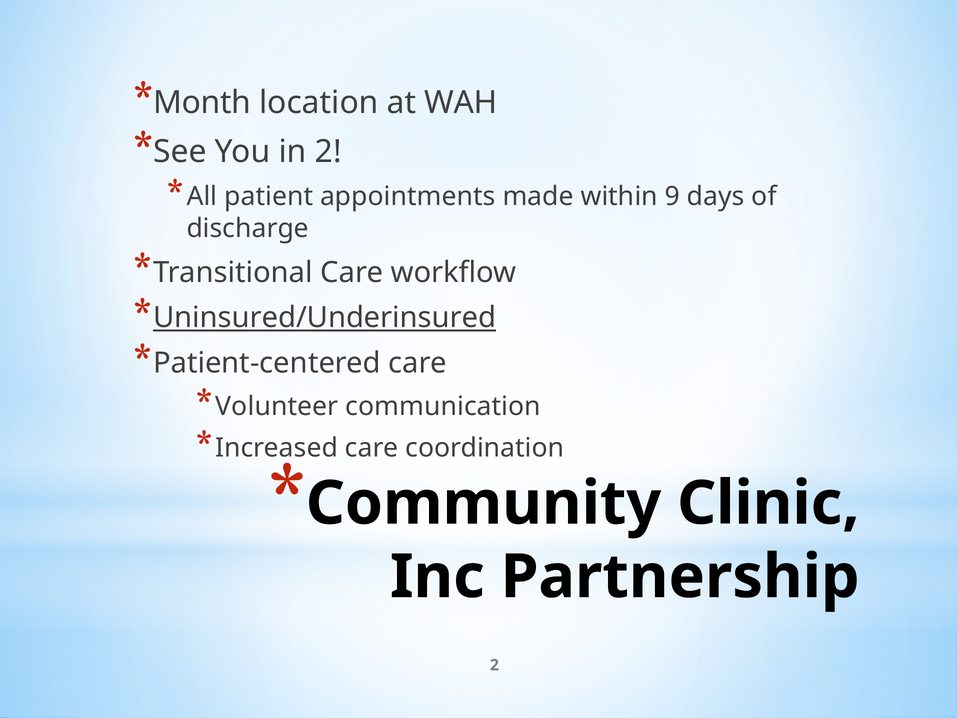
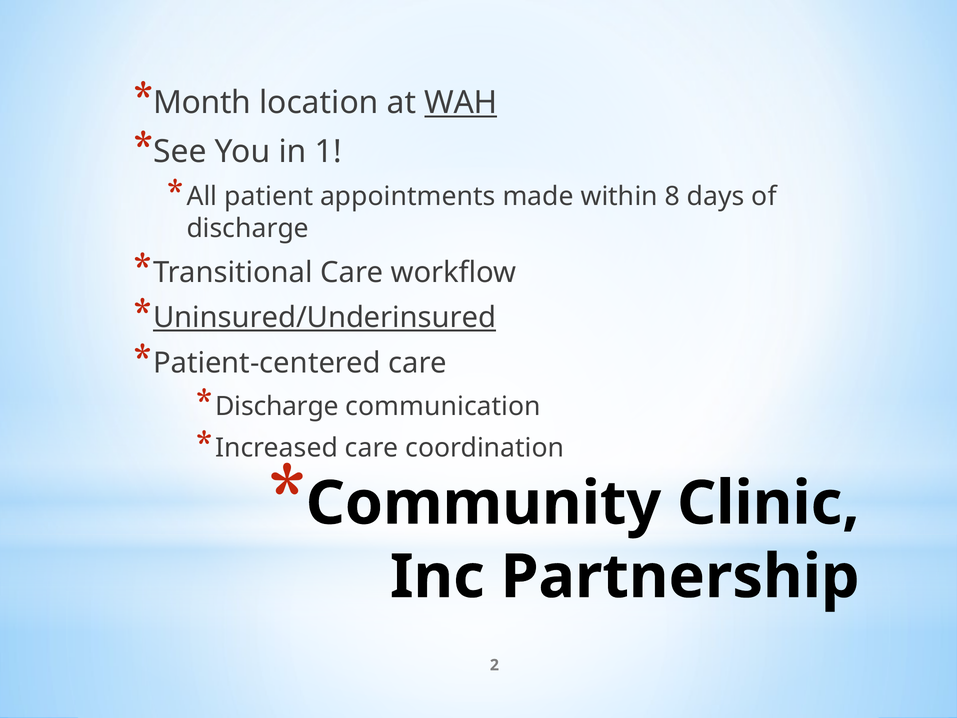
WAH underline: none -> present
in 2: 2 -> 1
9: 9 -> 8
Volunteer at (277, 406): Volunteer -> Discharge
